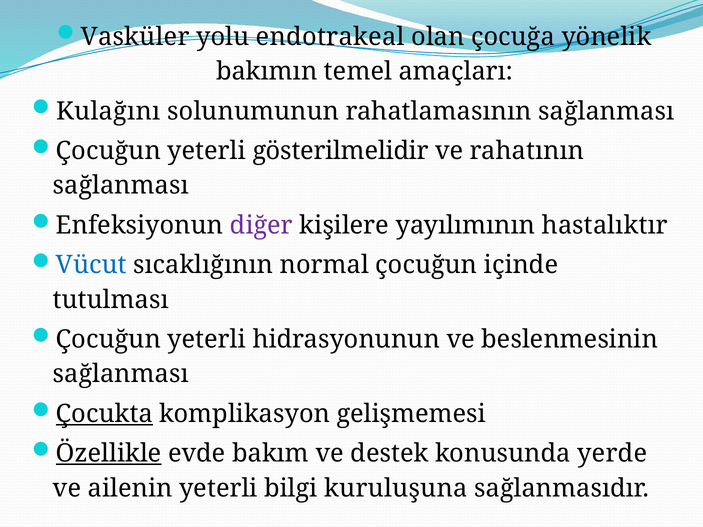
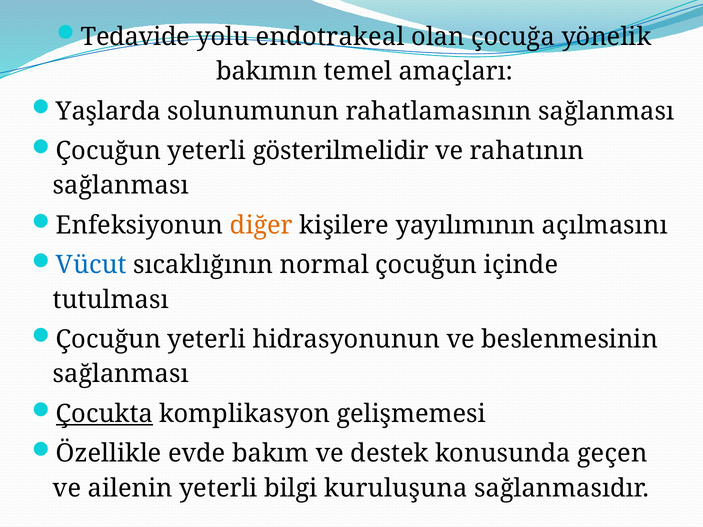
Vasküler: Vasküler -> Tedavide
Kulağını: Kulağını -> Yaşlarda
diğer colour: purple -> orange
hastalıktır: hastalıktır -> açılmasını
Özellikle underline: present -> none
yerde: yerde -> geçen
